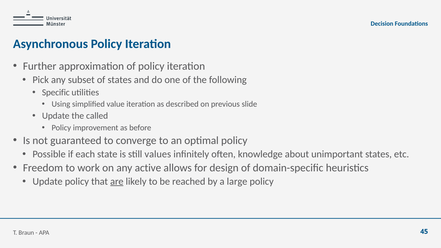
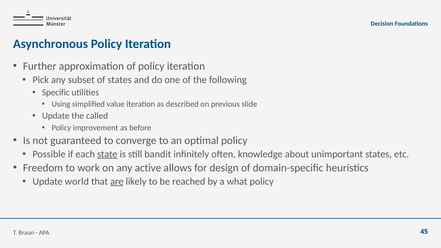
state underline: none -> present
values: values -> bandit
Update policy: policy -> world
large: large -> what
